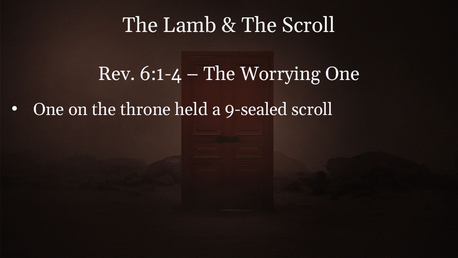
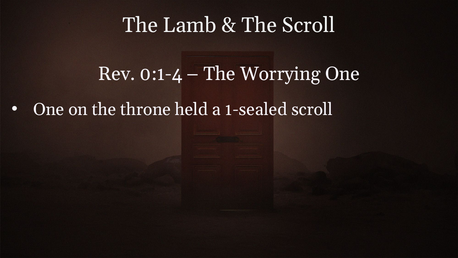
6:1-4: 6:1-4 -> 0:1-4
9-sealed: 9-sealed -> 1-sealed
